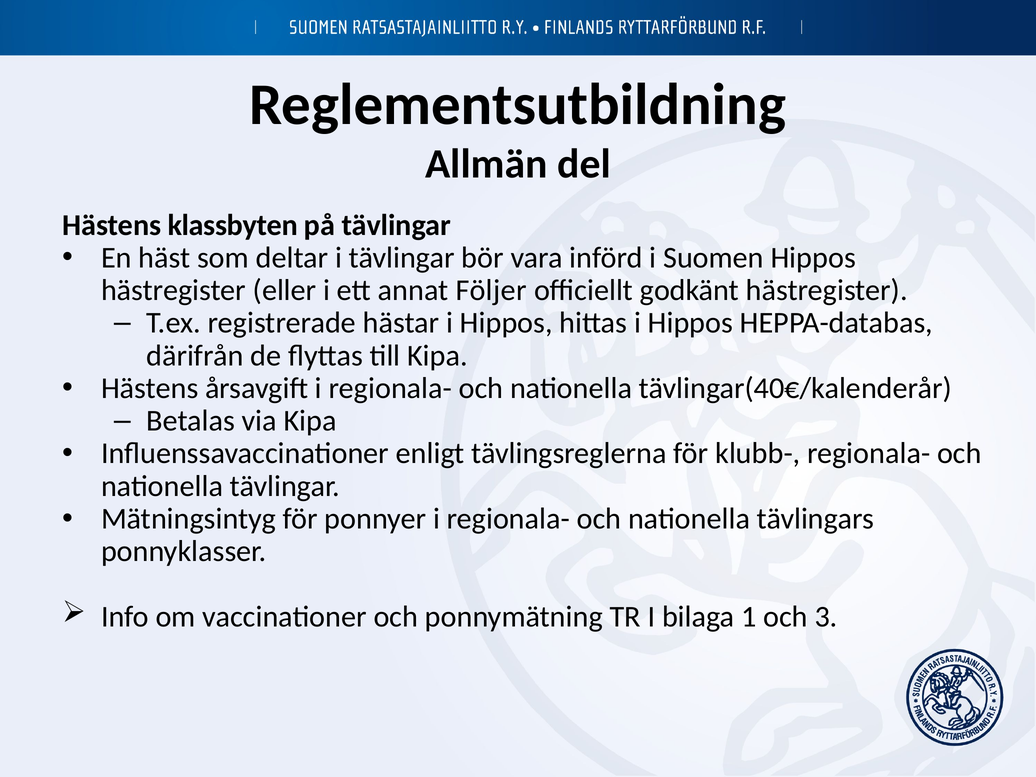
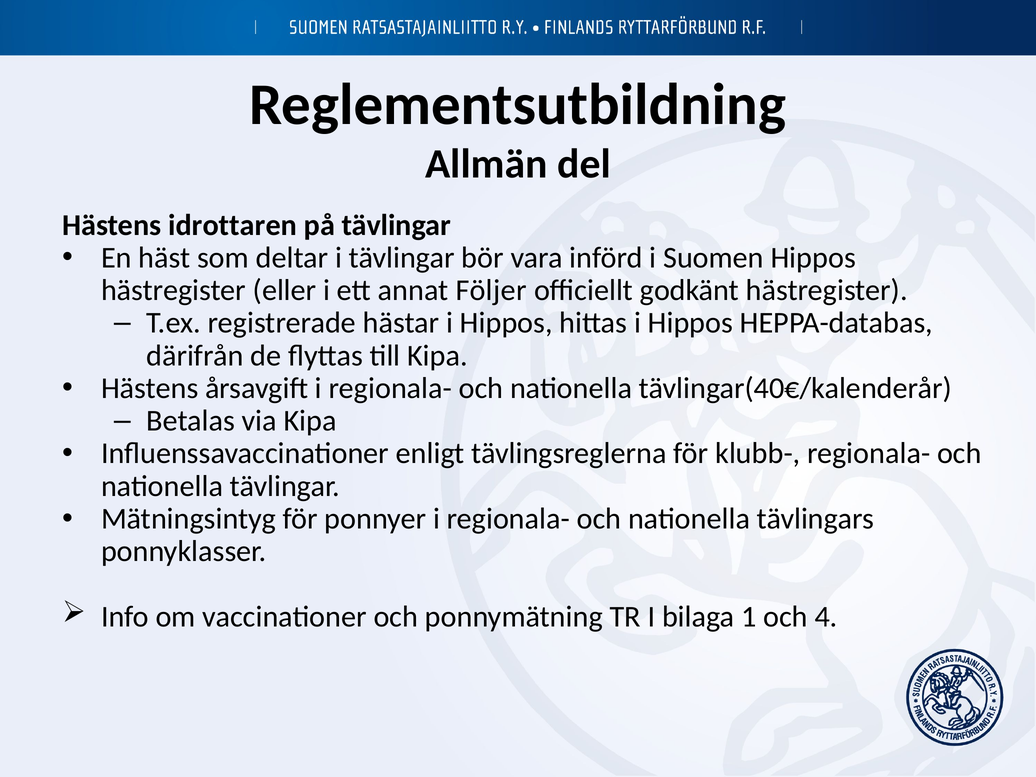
klassbyten: klassbyten -> idrottaren
3: 3 -> 4
